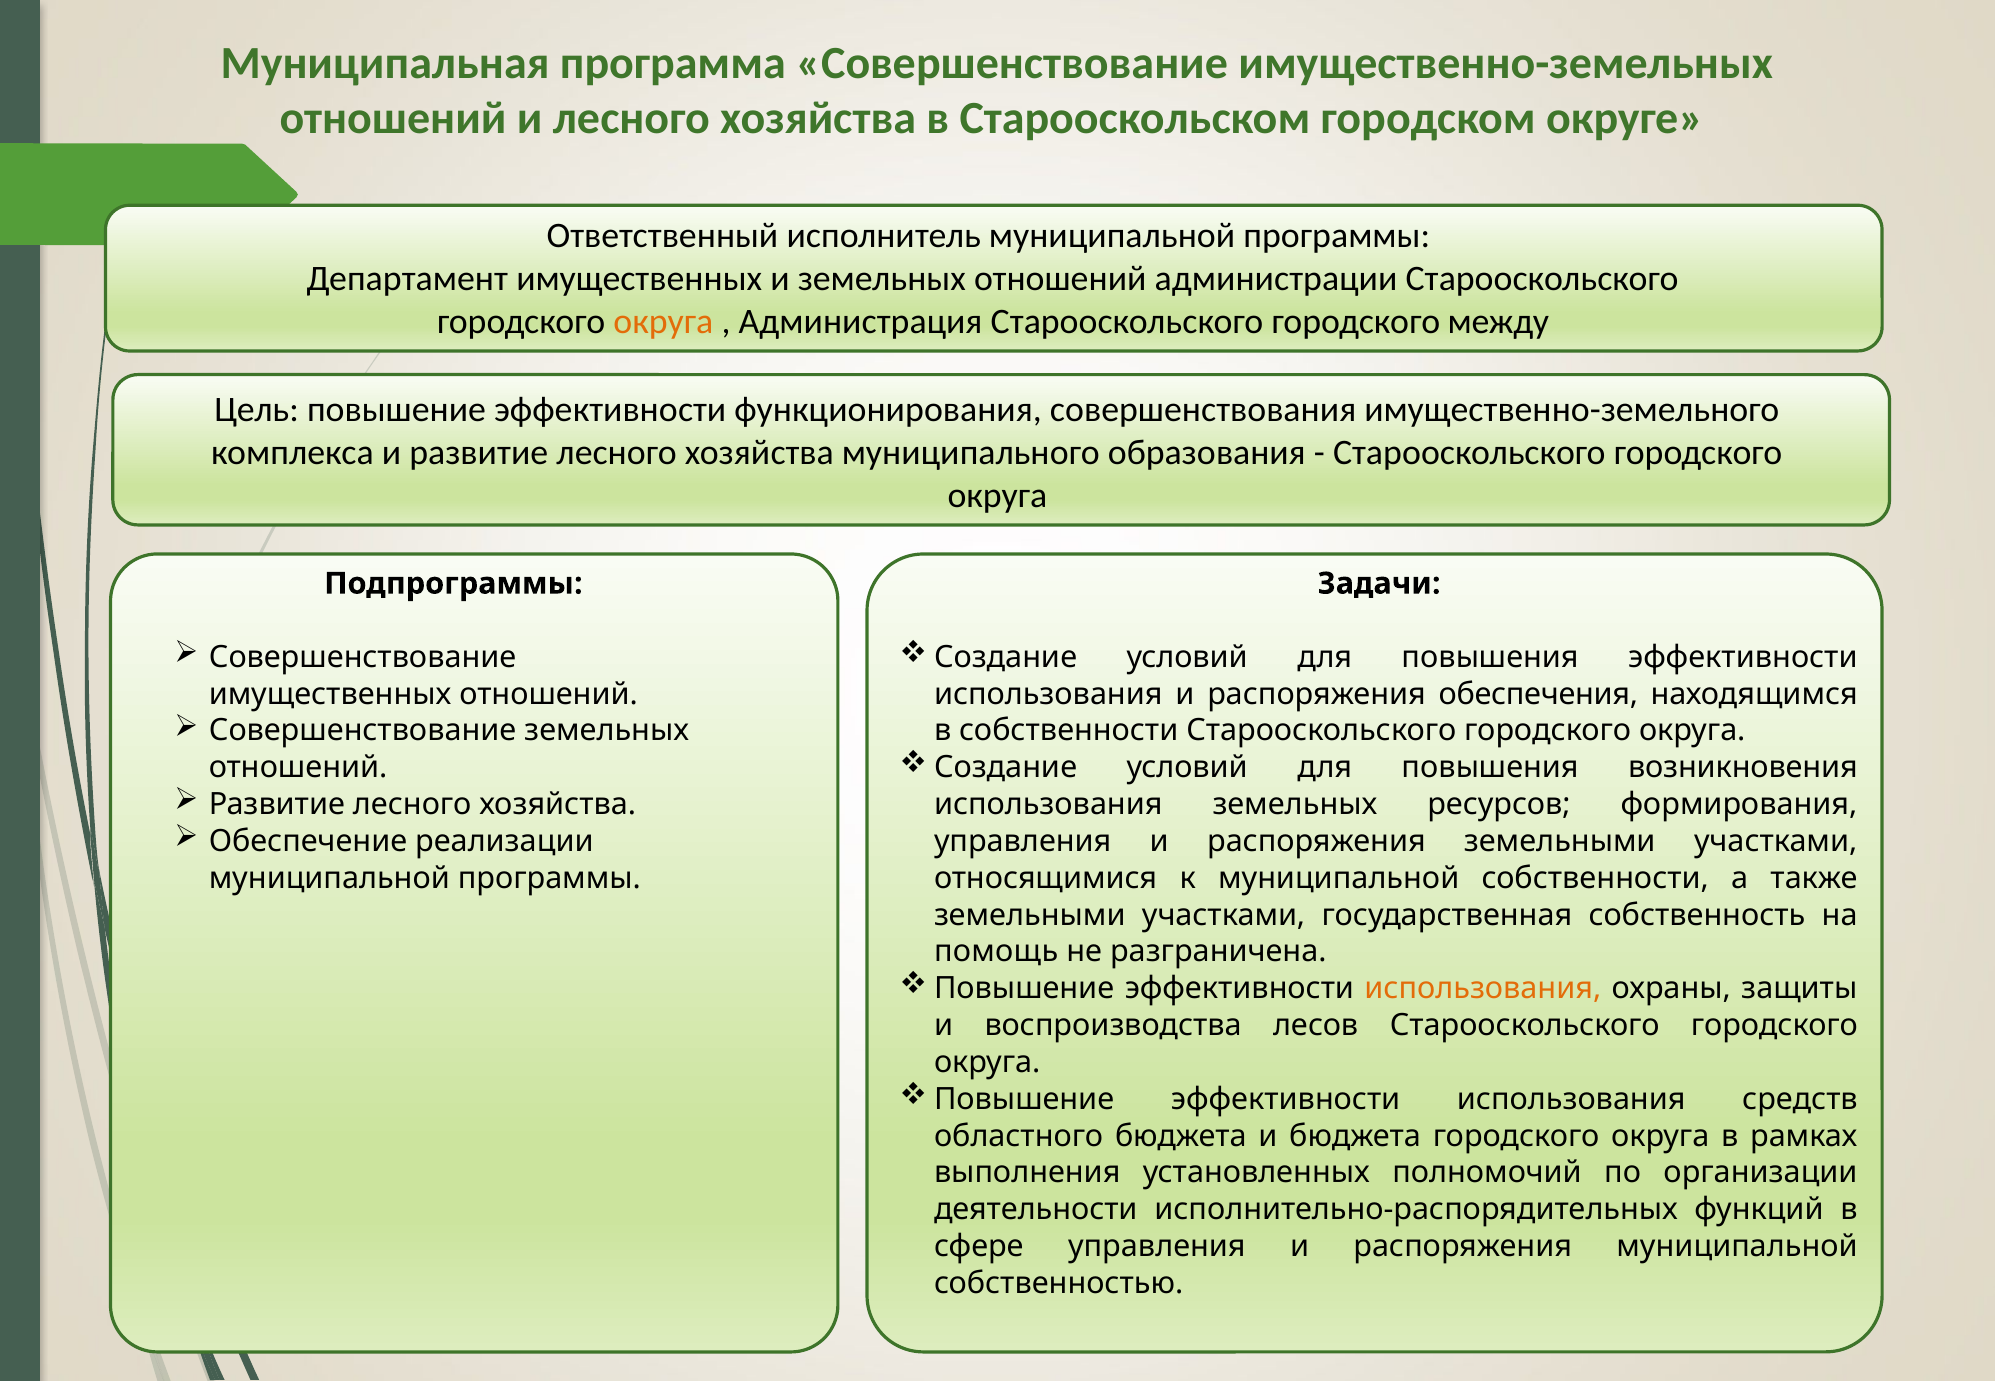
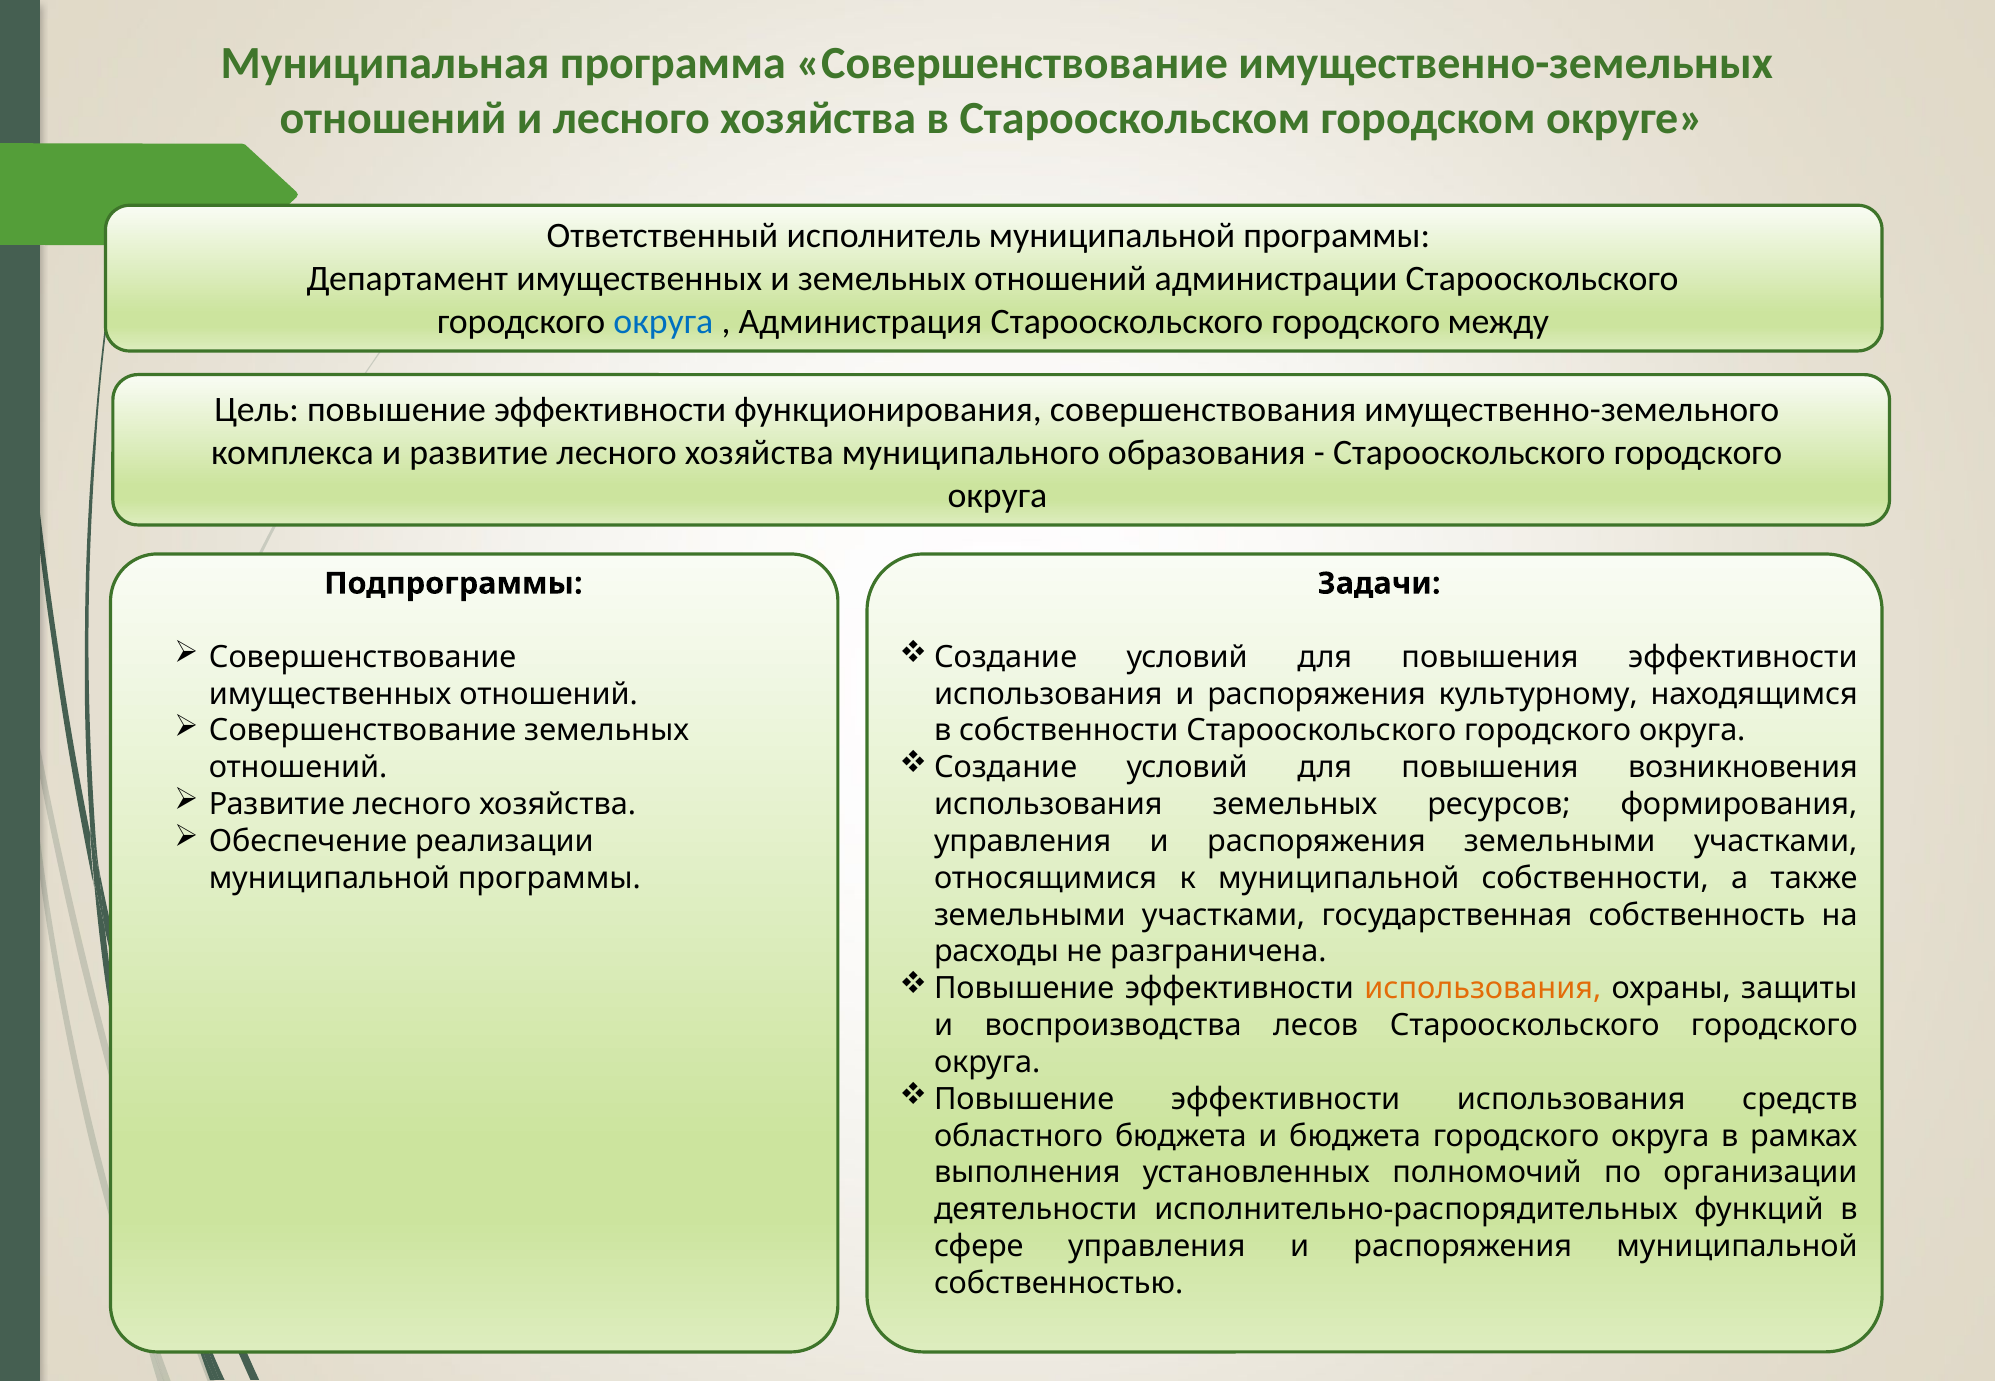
округа at (663, 321) colour: orange -> blue
обеспечения: обеспечения -> культурному
помощь: помощь -> расходы
